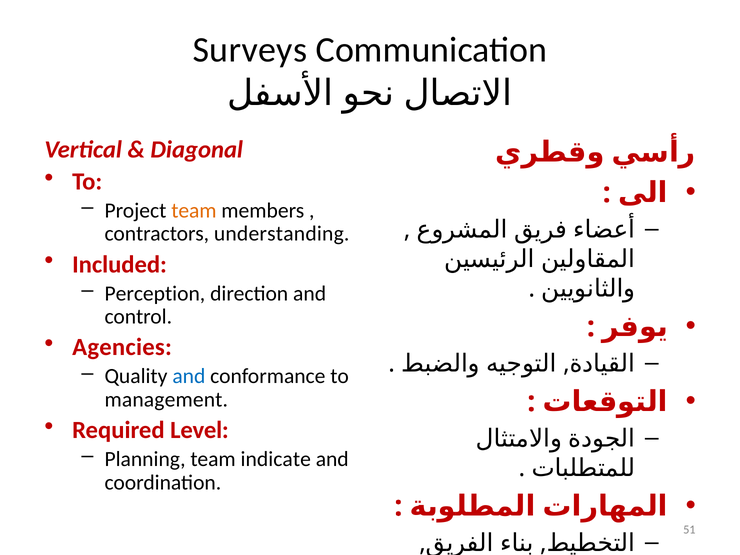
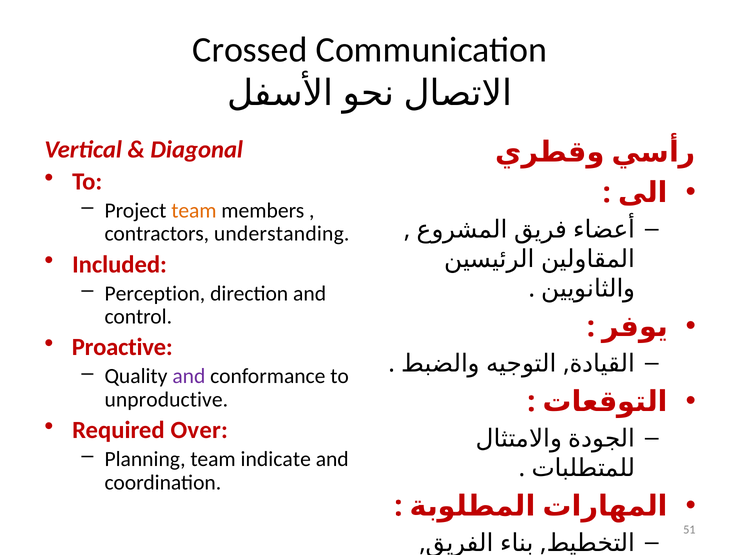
Surveys: Surveys -> Crossed
Agencies: Agencies -> Proactive
and at (189, 376) colour: blue -> purple
management: management -> unproductive
Level: Level -> Over
